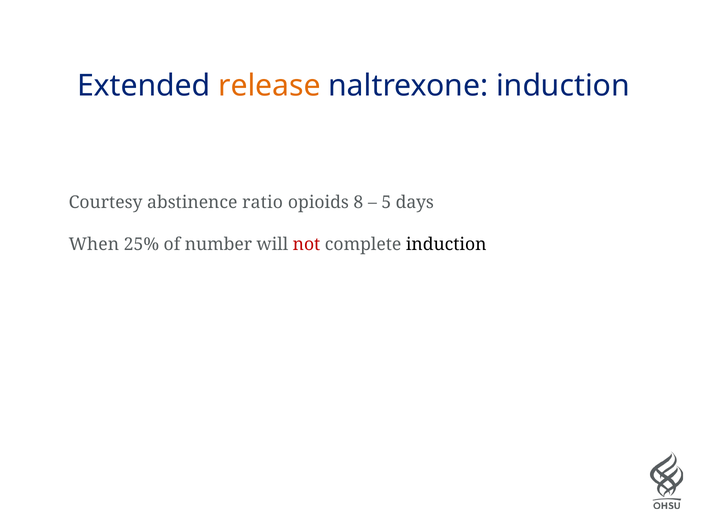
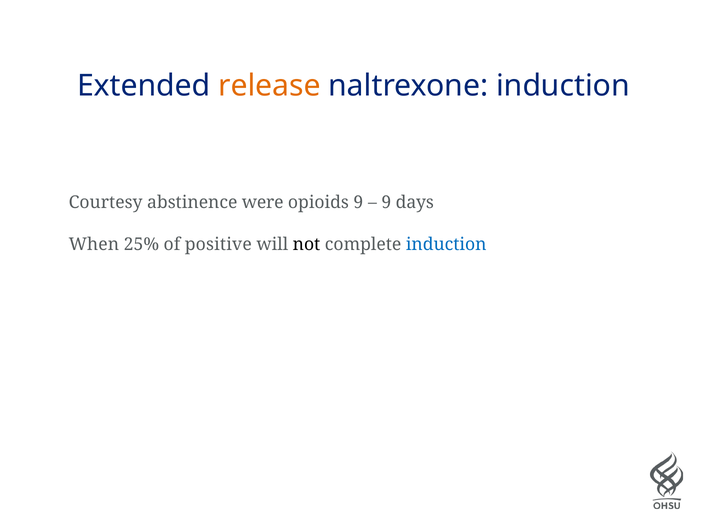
ratio: ratio -> were
opioids 8: 8 -> 9
5 at (386, 202): 5 -> 9
number: number -> positive
not colour: red -> black
induction at (446, 244) colour: black -> blue
